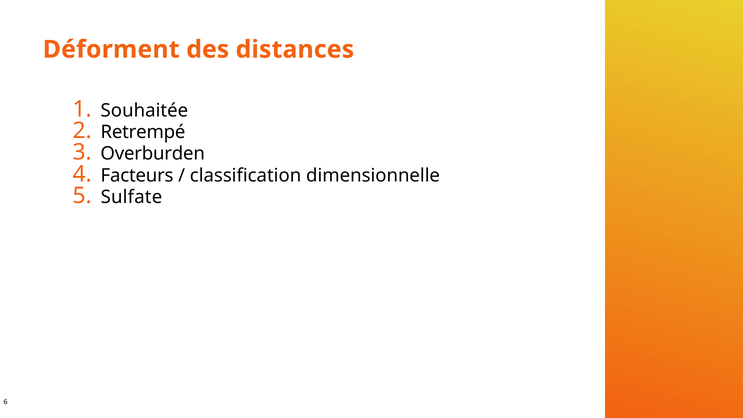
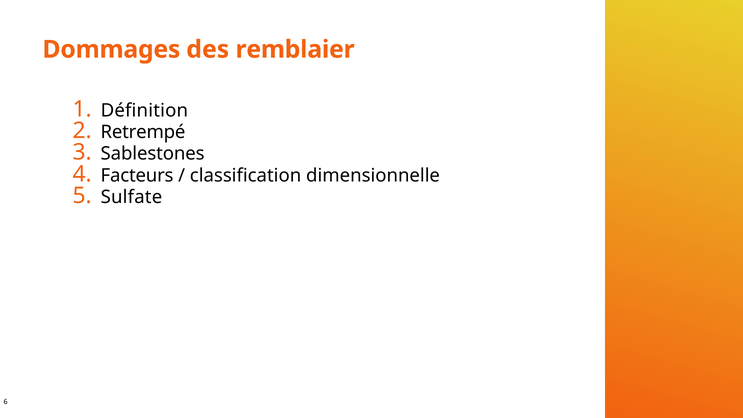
Déforment: Déforment -> Dommages
distances: distances -> remblaier
Souhaitée: Souhaitée -> Définition
Overburden: Overburden -> Sablestones
